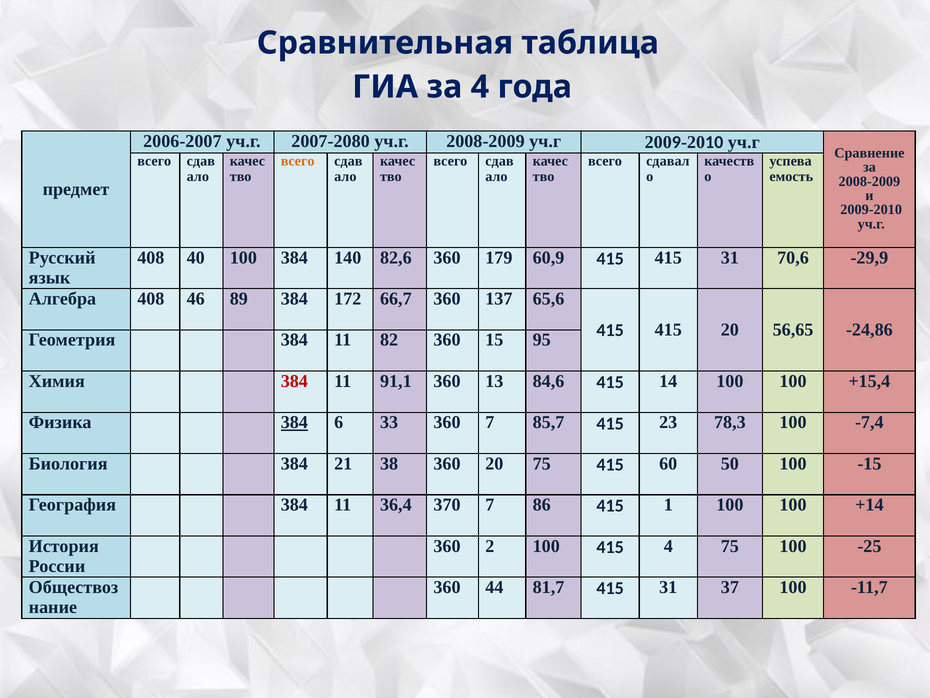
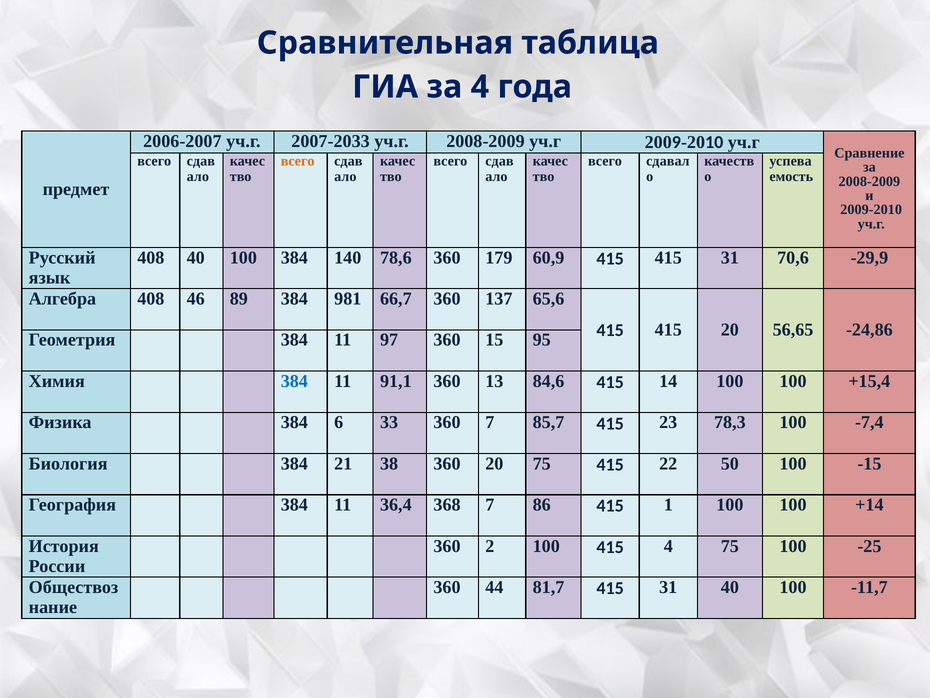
2007-2080: 2007-2080 -> 2007-2033
82,6: 82,6 -> 78,6
172: 172 -> 981
82: 82 -> 97
384 at (294, 381) colour: red -> blue
384 at (294, 422) underline: present -> none
60: 60 -> 22
370: 370 -> 368
31 37: 37 -> 40
